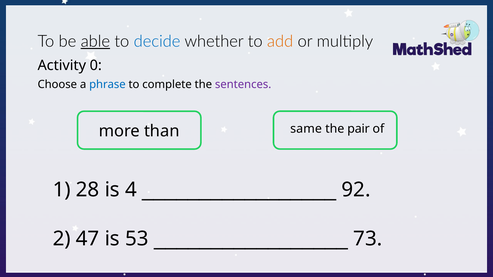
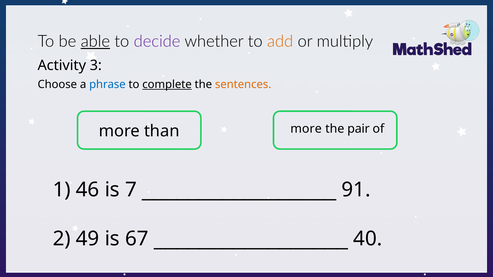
decide colour: blue -> purple
0: 0 -> 3
complete underline: none -> present
sentences colour: purple -> orange
than same: same -> more
28: 28 -> 46
4: 4 -> 7
92: 92 -> 91
47: 47 -> 49
53: 53 -> 67
73: 73 -> 40
